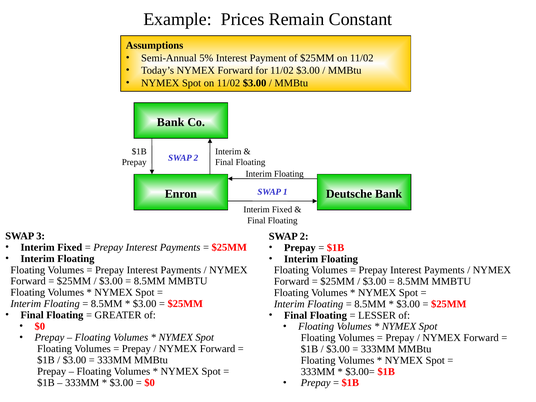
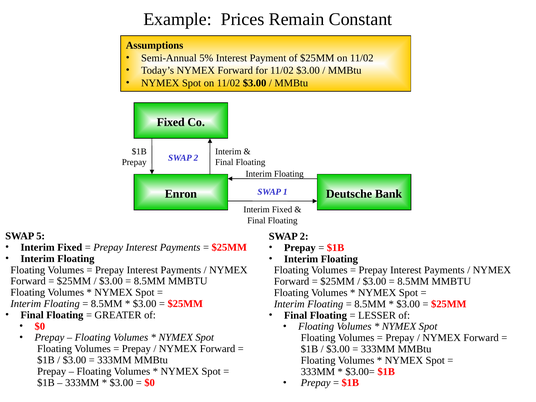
Bank at (171, 122): Bank -> Fixed
3: 3 -> 5
